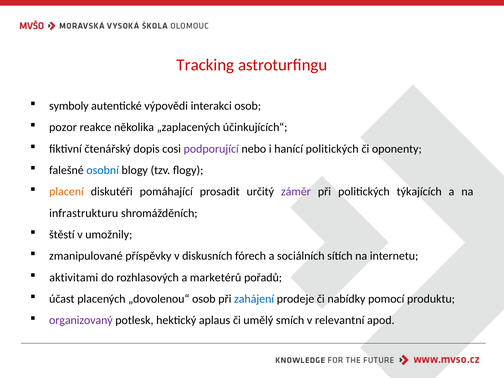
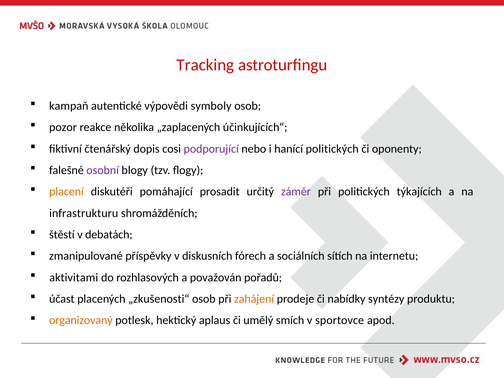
symboly: symboly -> kampaň
interakci: interakci -> symboly
osobní colour: blue -> purple
umožnily: umožnily -> debatách
marketérů: marketérů -> považován
„dovolenou“: „dovolenou“ -> „zkušenosti“
zahájení colour: blue -> orange
pomocí: pomocí -> syntézy
organizovaný colour: purple -> orange
relevantní: relevantní -> sportovce
